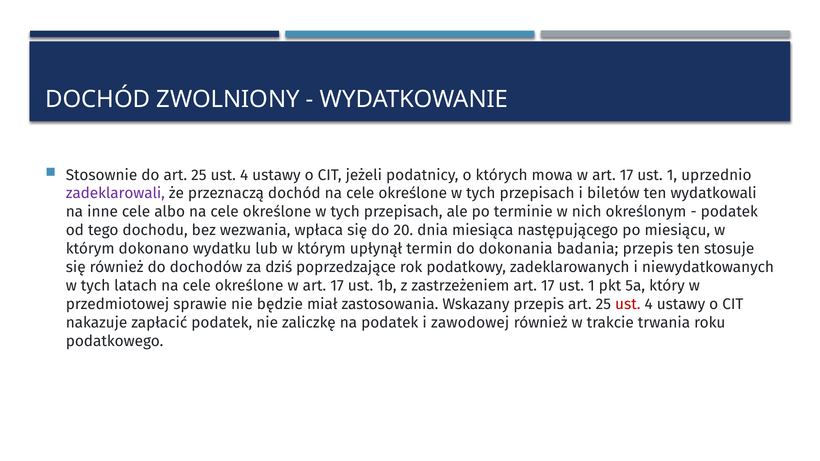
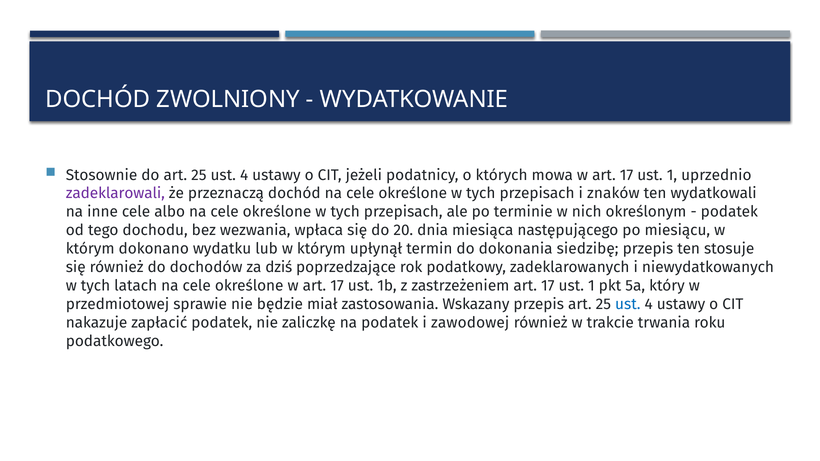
biletów: biletów -> znaków
badania: badania -> siedzibę
ust at (628, 304) colour: red -> blue
